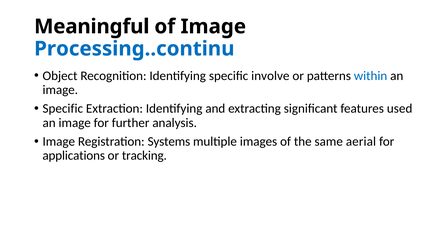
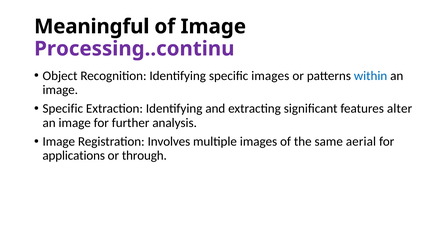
Processing..continu colour: blue -> purple
specific involve: involve -> images
used: used -> alter
Systems: Systems -> Involves
tracking: tracking -> through
